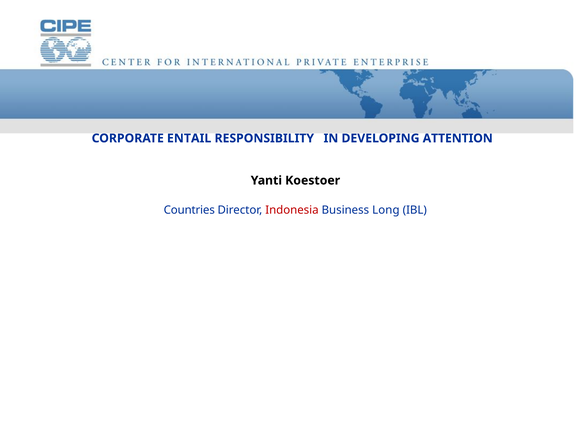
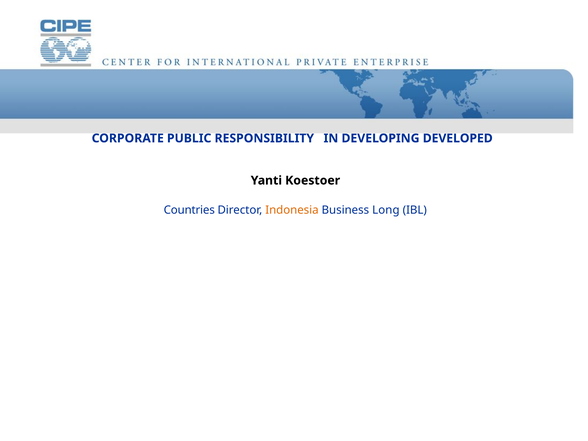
ENTAIL: ENTAIL -> PUBLIC
ATTENTION: ATTENTION -> DEVELOPED
Indonesia colour: red -> orange
